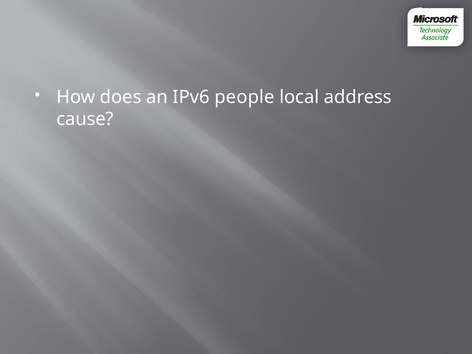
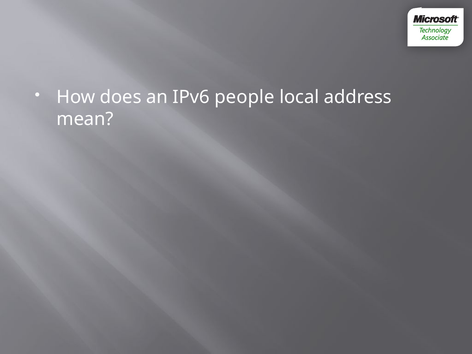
cause: cause -> mean
